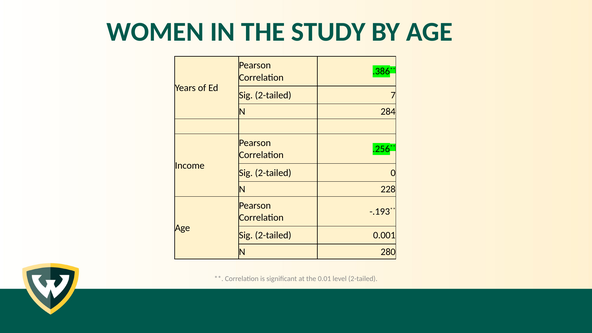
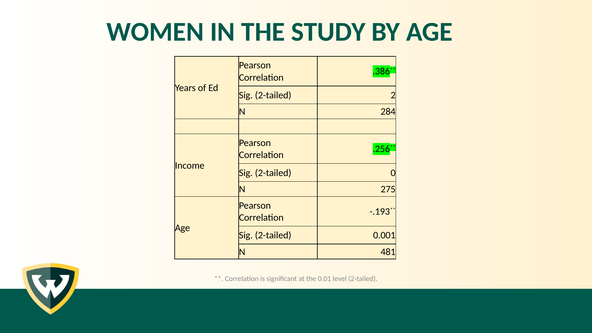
7: 7 -> 2
228: 228 -> 275
280: 280 -> 481
